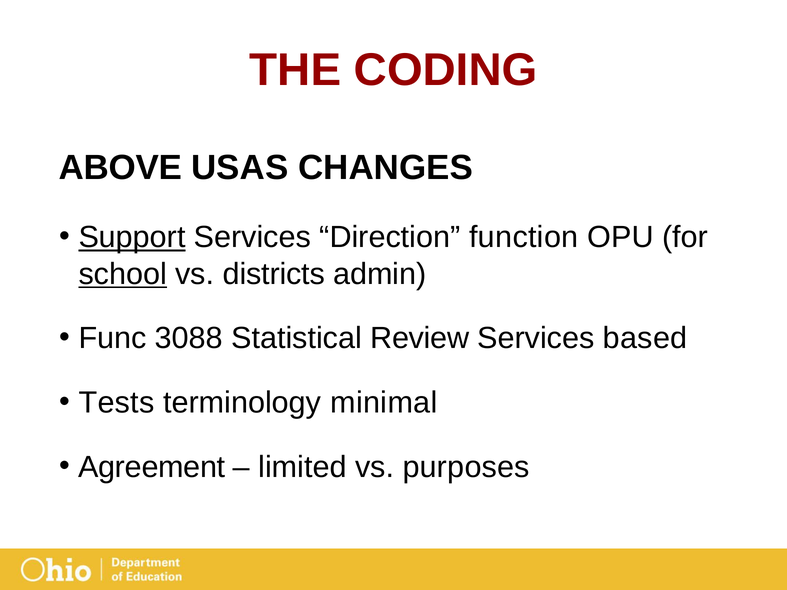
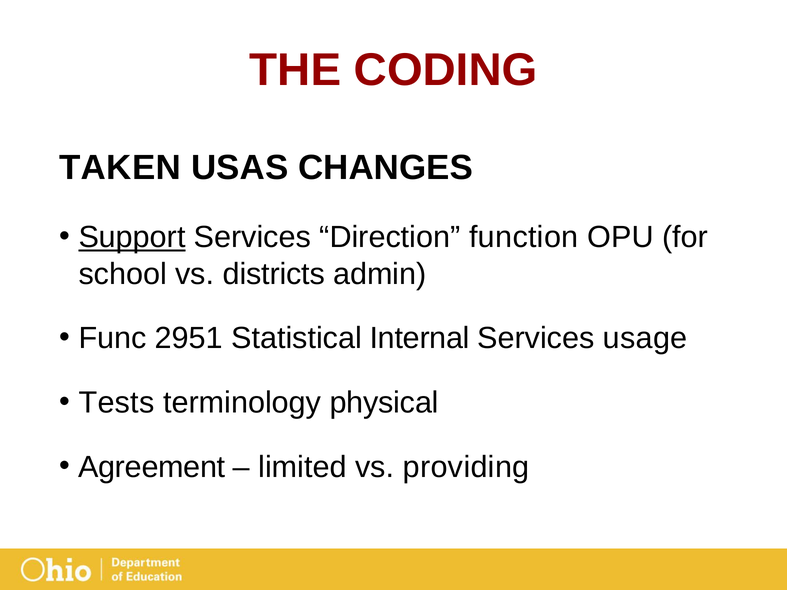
ABOVE: ABOVE -> TAKEN
school underline: present -> none
3088: 3088 -> 2951
Review: Review -> Internal
based: based -> usage
minimal: minimal -> physical
purposes: purposes -> providing
